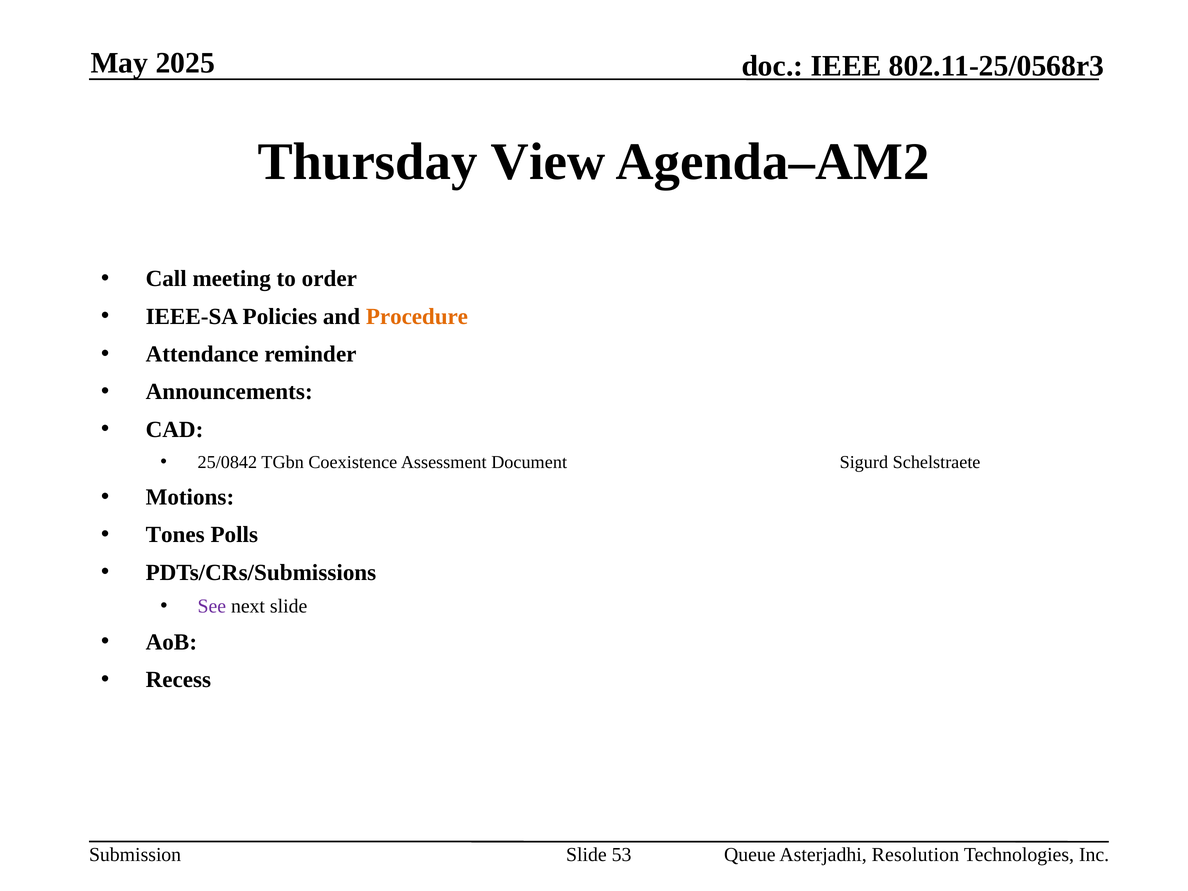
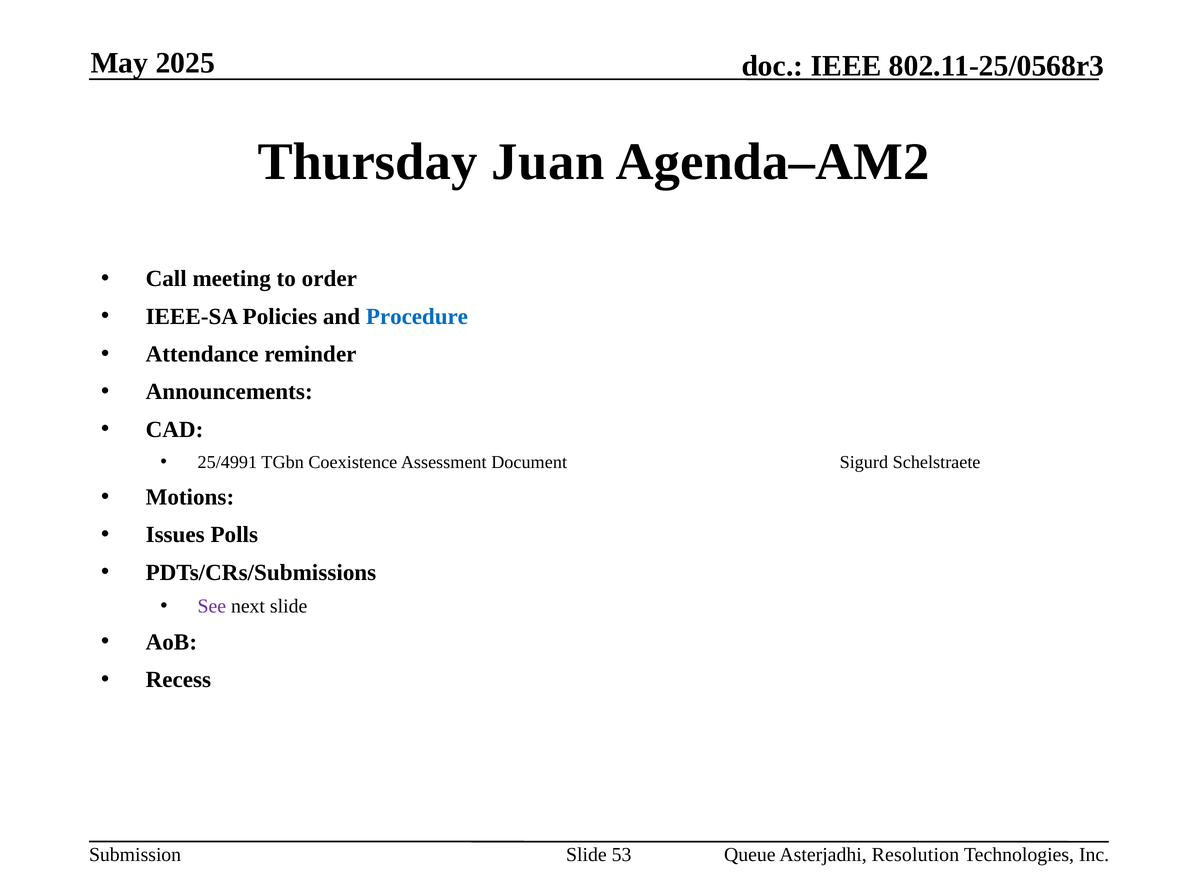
View: View -> Juan
Procedure colour: orange -> blue
25/0842: 25/0842 -> 25/4991
Tones: Tones -> Issues
